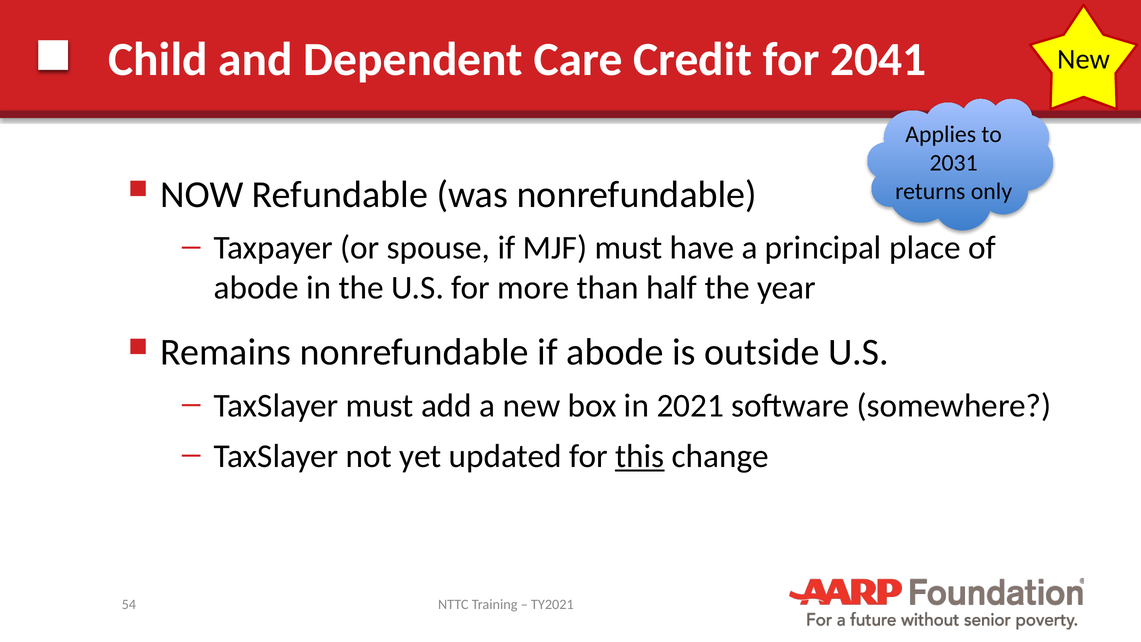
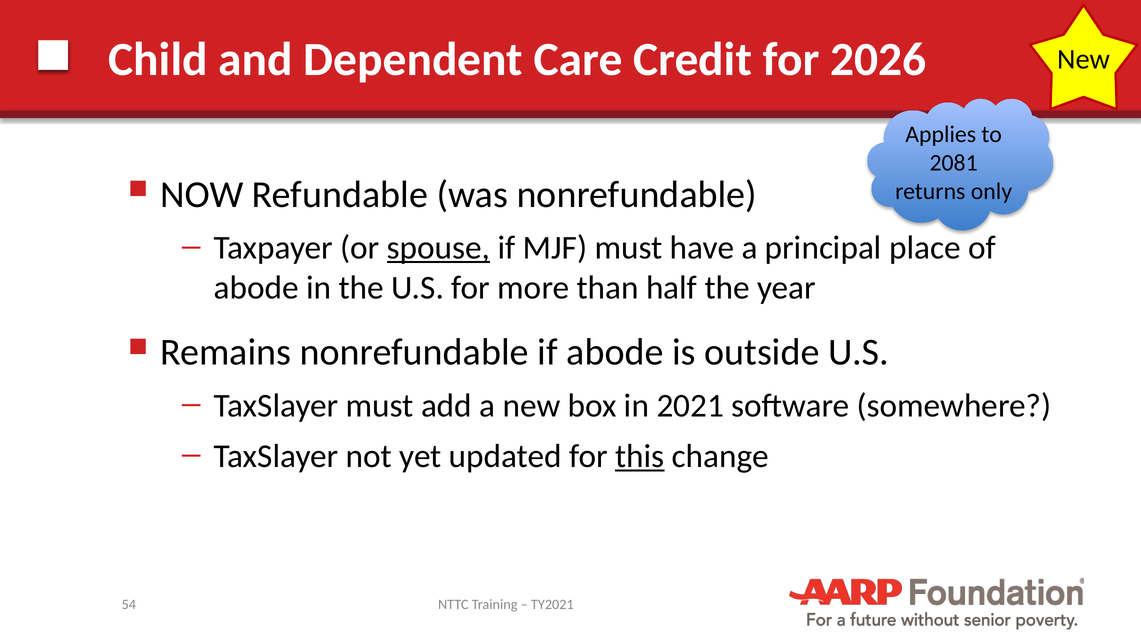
2041: 2041 -> 2026
2031: 2031 -> 2081
spouse underline: none -> present
